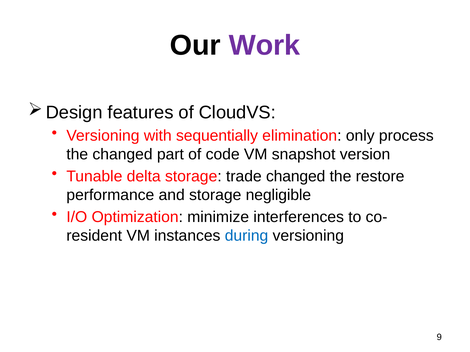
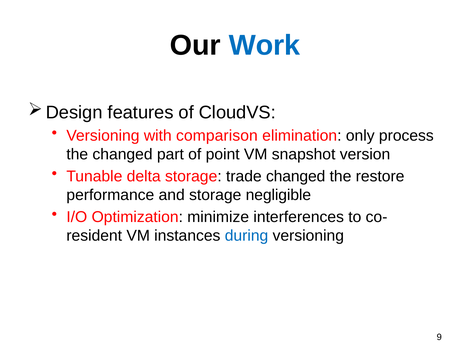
Work colour: purple -> blue
sequentially: sequentially -> comparison
code: code -> point
